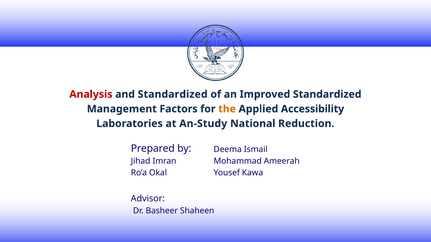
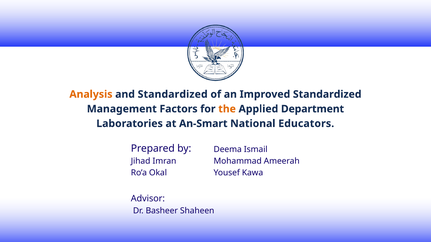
Analysis colour: red -> orange
Accessibility: Accessibility -> Department
An-Study: An-Study -> An-Smart
Reduction: Reduction -> Educators
